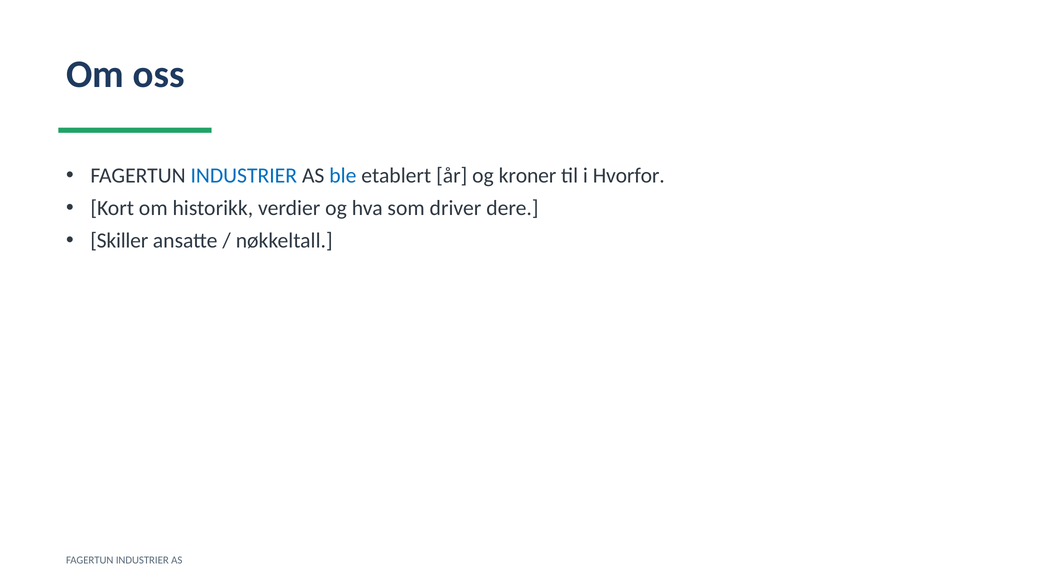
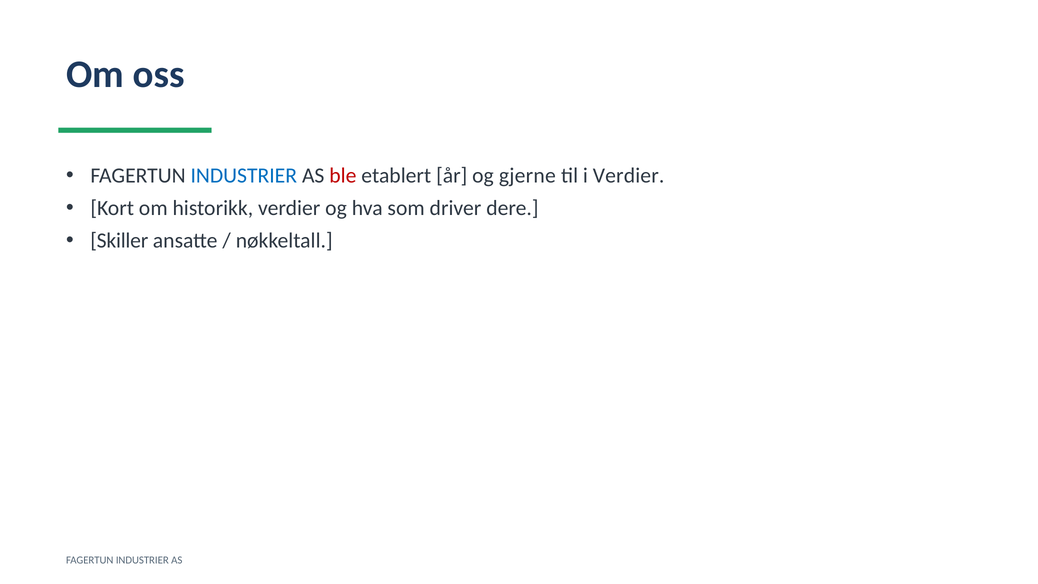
ble colour: blue -> red
kroner: kroner -> gjerne
i Hvorfor: Hvorfor -> Verdier
